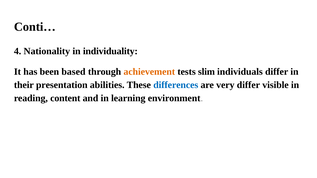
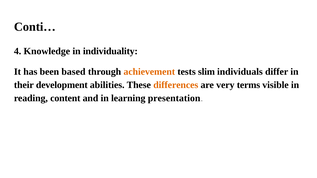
Nationality: Nationality -> Knowledge
presentation: presentation -> development
differences colour: blue -> orange
very differ: differ -> terms
environment: environment -> presentation
